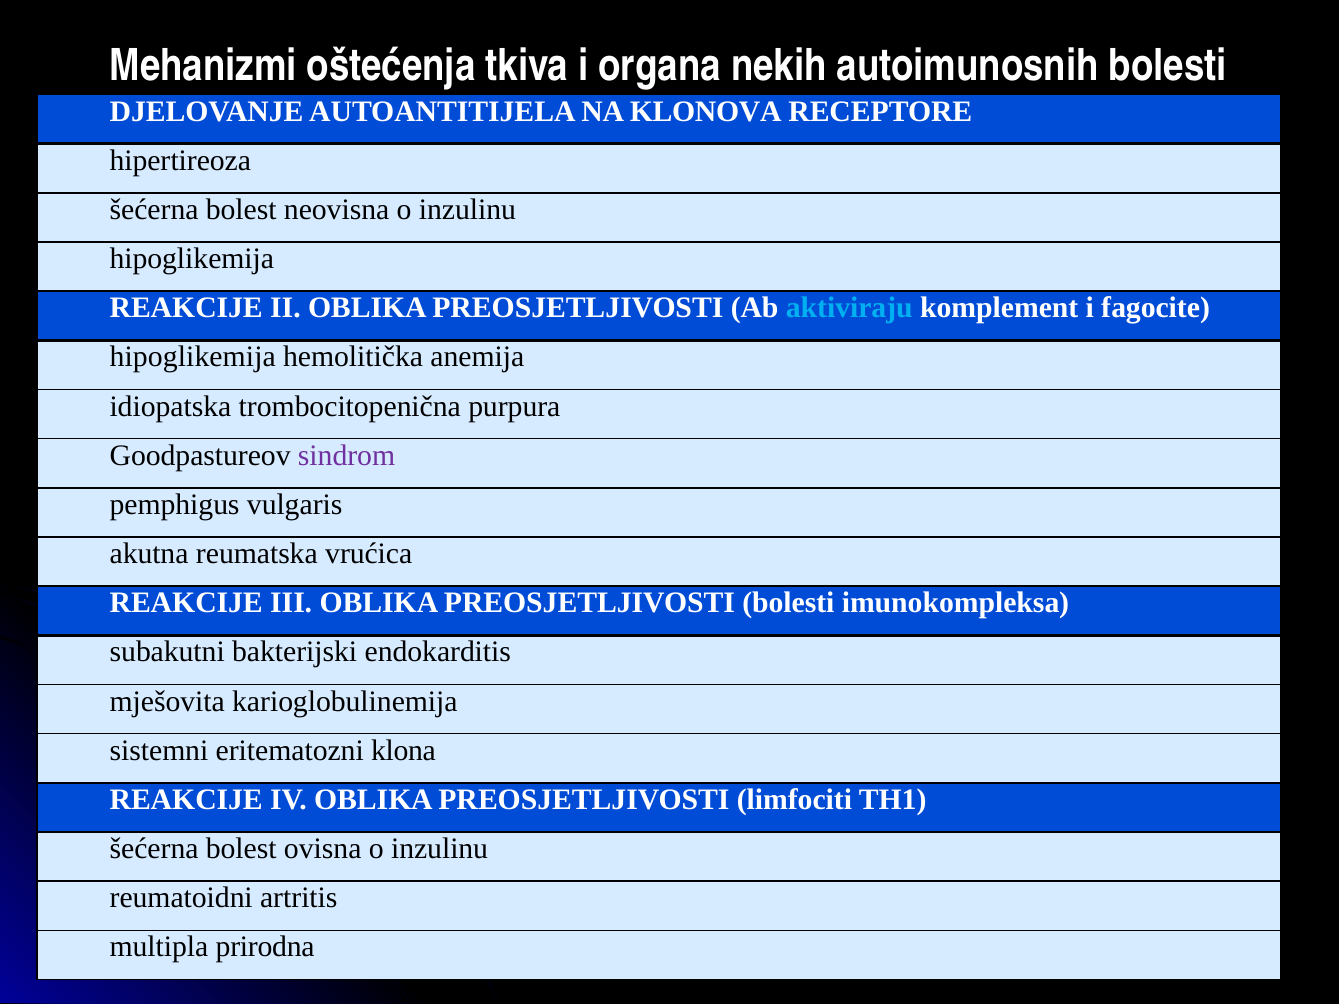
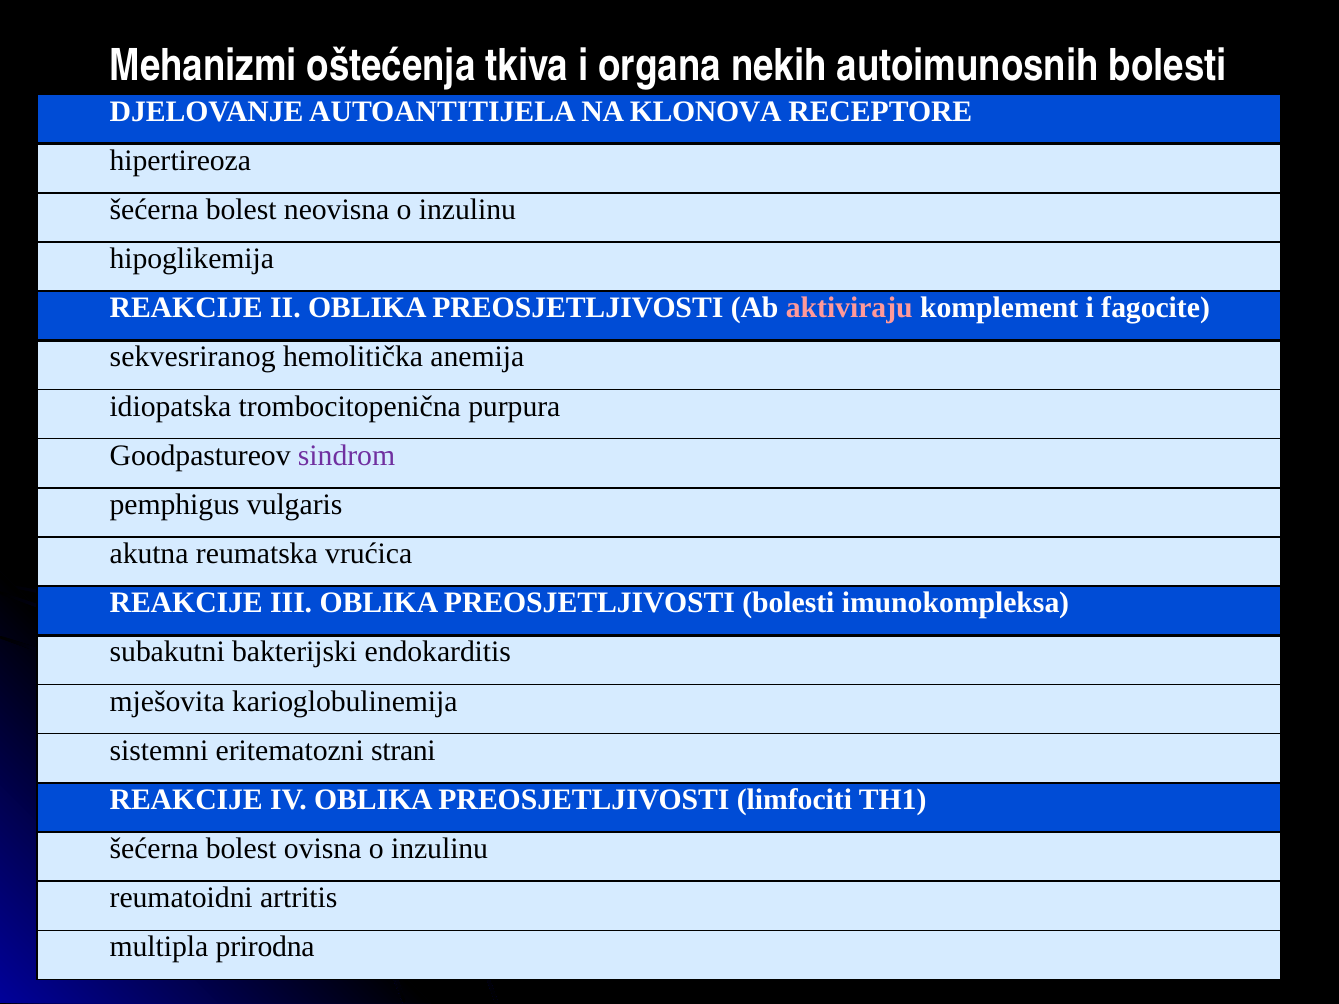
aktiviraju colour: light blue -> pink
hipoglikemija at (193, 357): hipoglikemija -> sekvesriranog
klona: klona -> strani
